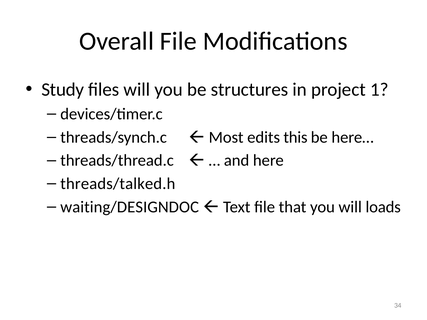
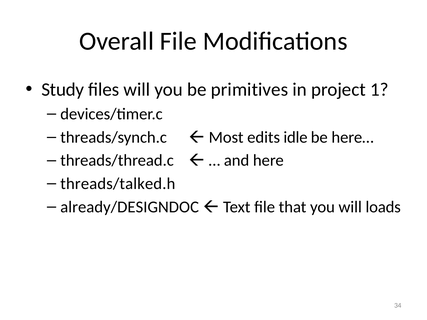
structures: structures -> primitives
this: this -> idle
waiting/DESIGNDOC: waiting/DESIGNDOC -> already/DESIGNDOC
